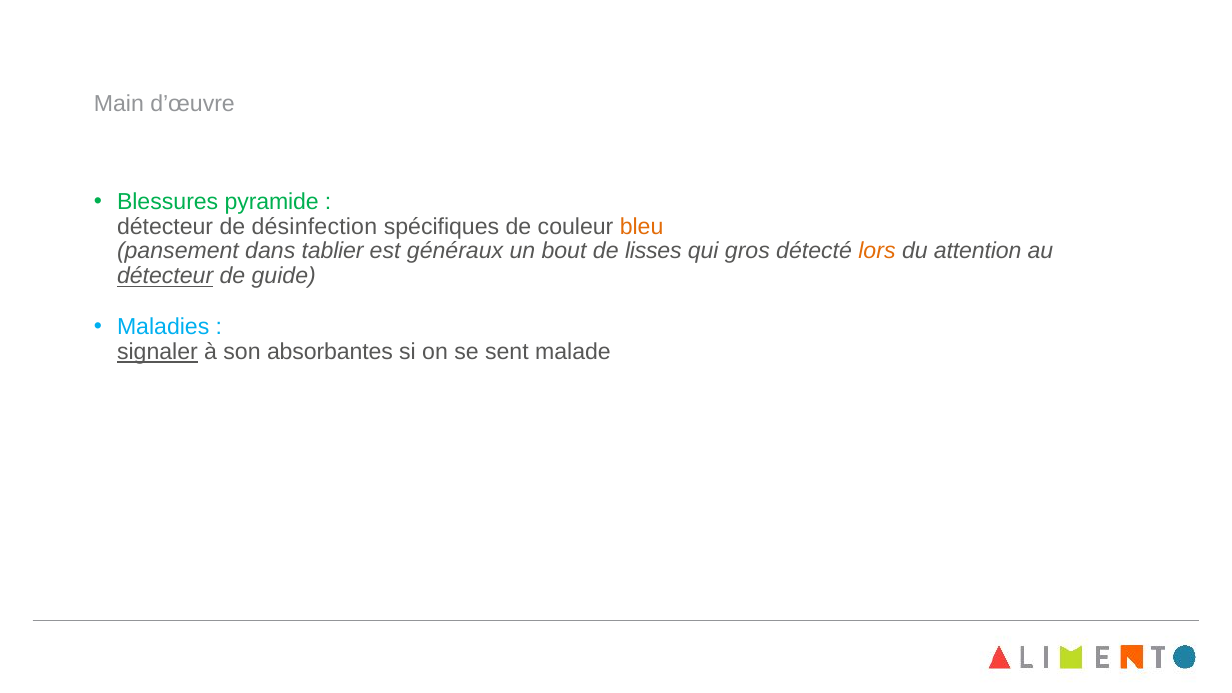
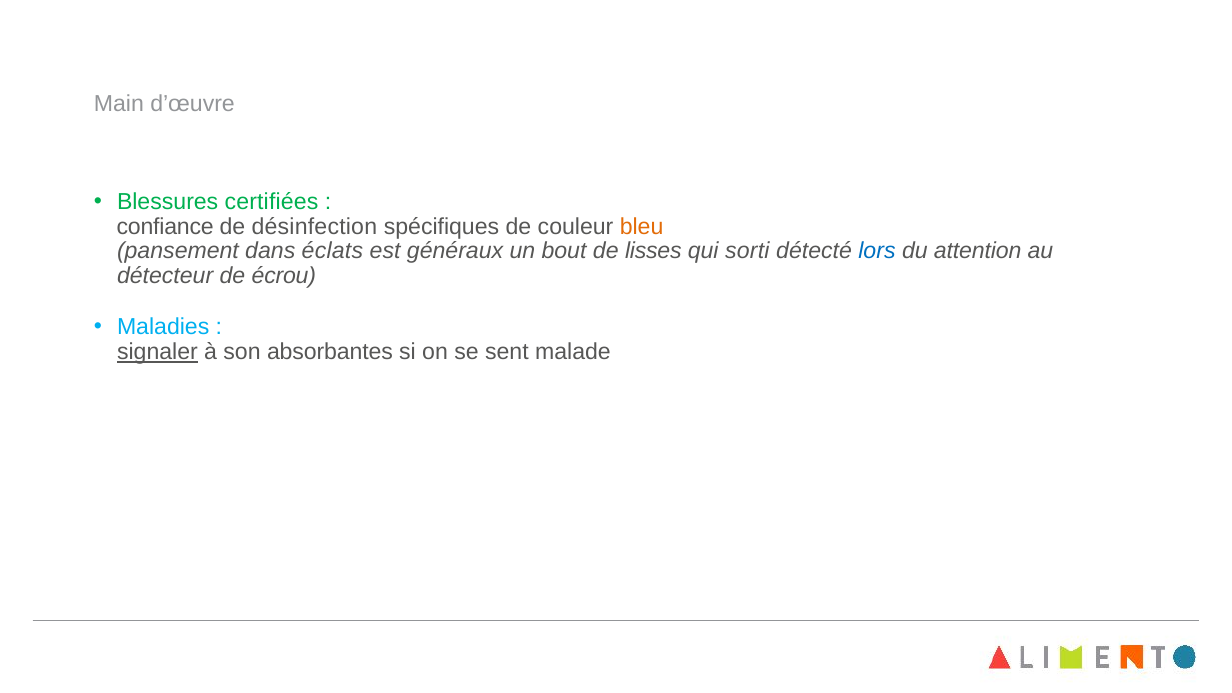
pyramide: pyramide -> certifiées
détecteur at (165, 226): détecteur -> confiance
tablier: tablier -> éclats
gros: gros -> sorti
lors colour: orange -> blue
détecteur at (165, 276) underline: present -> none
guide: guide -> écrou
